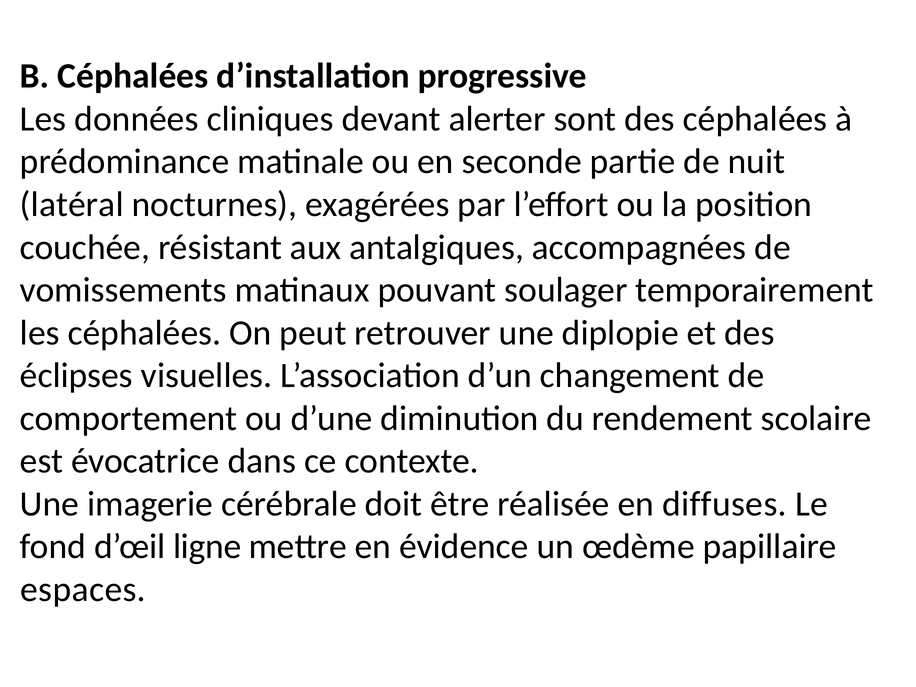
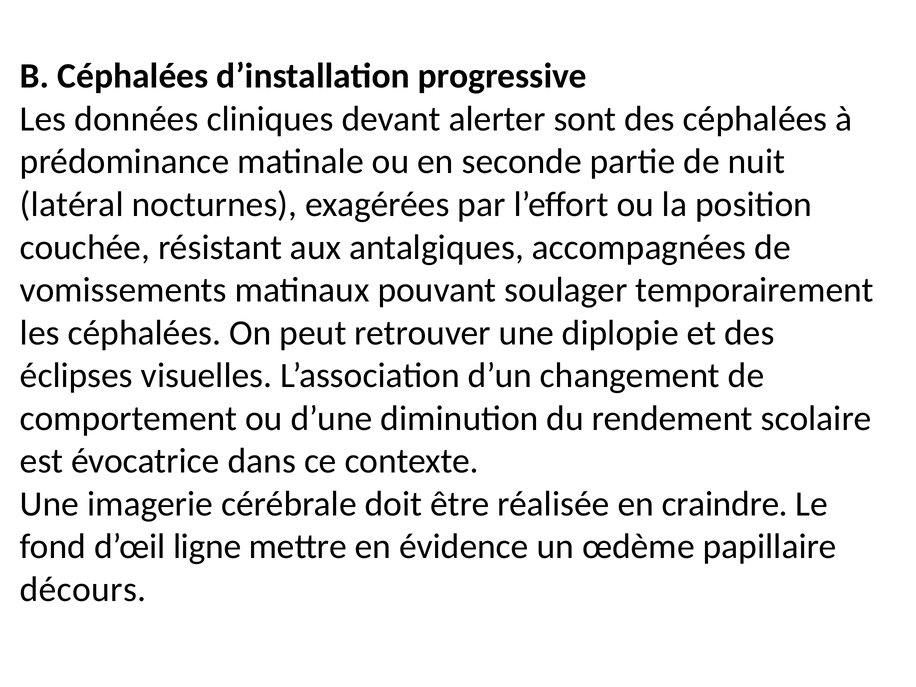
diffuses: diffuses -> craindre
espaces: espaces -> décours
